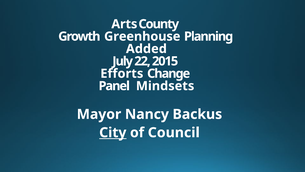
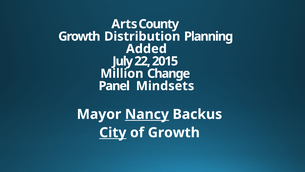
Greenhouse: Greenhouse -> Distribution
Efforts: Efforts -> Million
Nancy underline: none -> present
of Council: Council -> Growth
